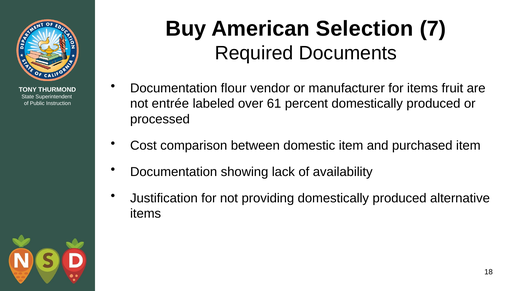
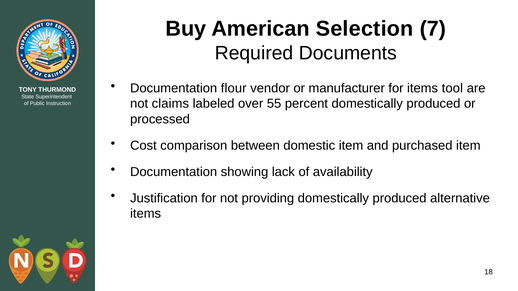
fruit: fruit -> tool
entrée: entrée -> claims
61: 61 -> 55
